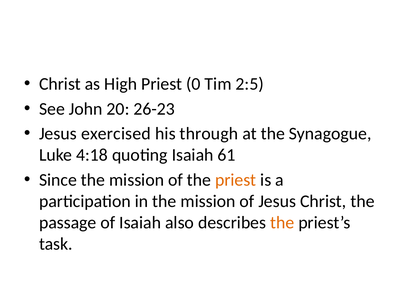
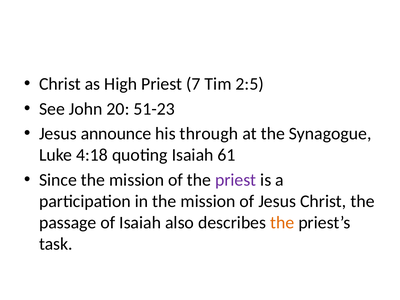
0: 0 -> 7
26-23: 26-23 -> 51-23
exercised: exercised -> announce
priest at (236, 180) colour: orange -> purple
